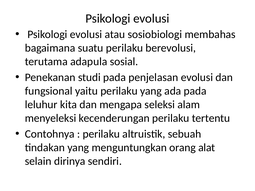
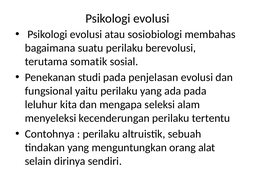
adapula: adapula -> somatik
